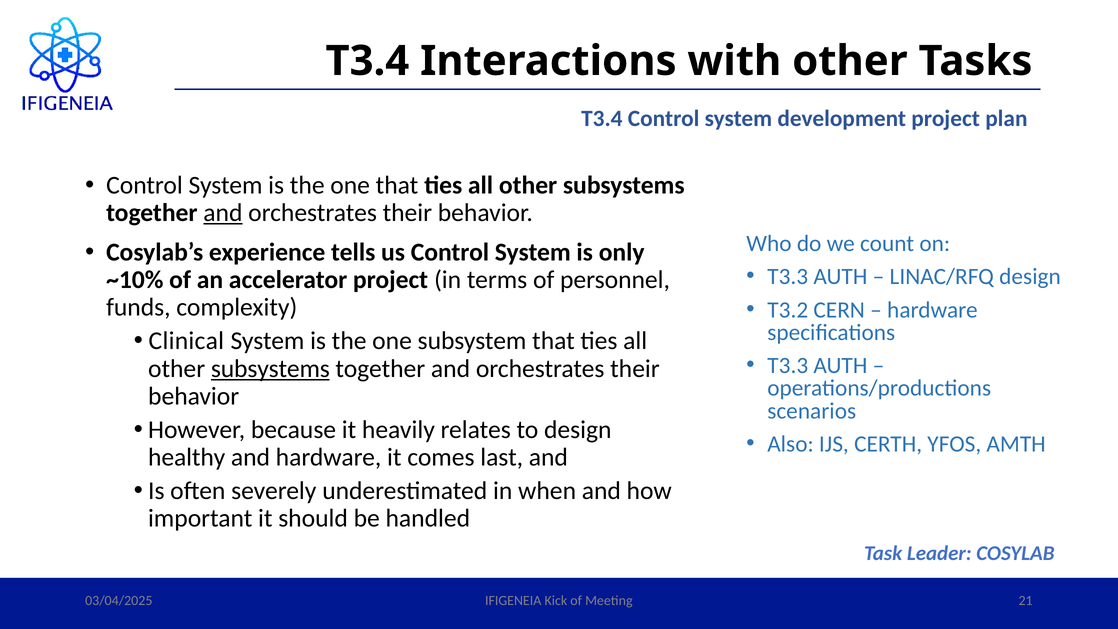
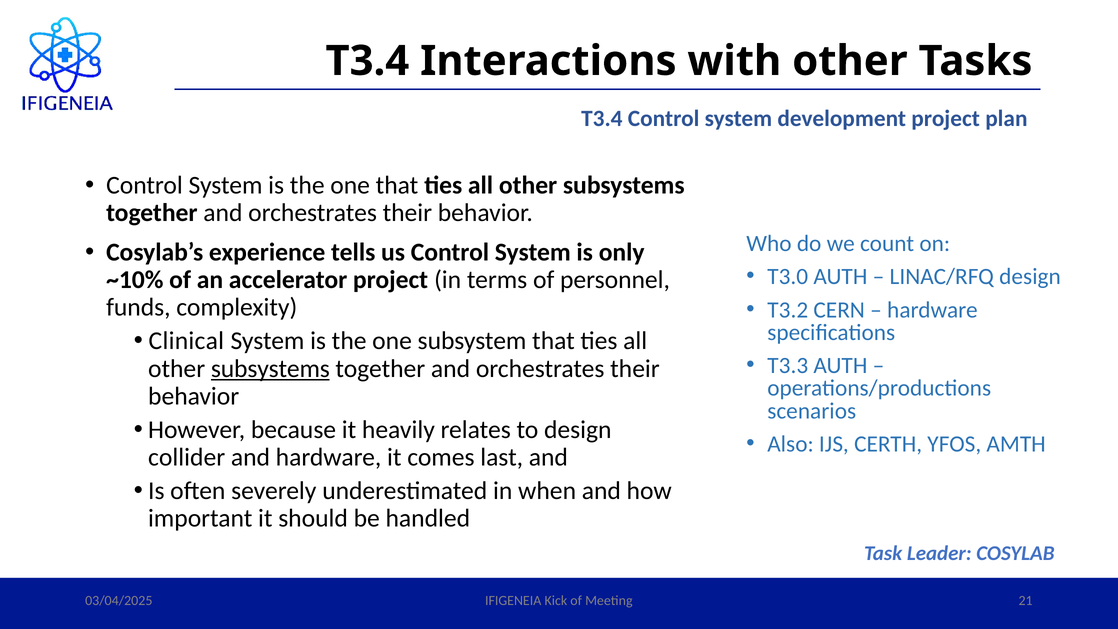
and at (223, 213) underline: present -> none
T3.3 at (788, 277): T3.3 -> T3.0
healthy: healthy -> collider
